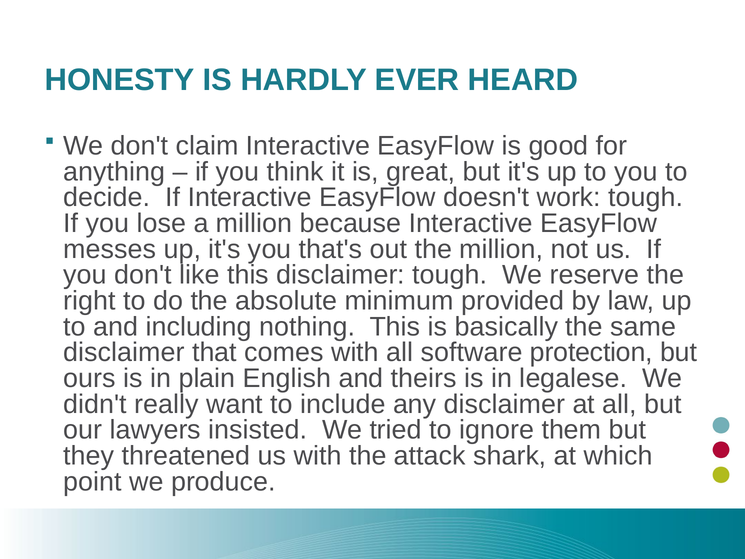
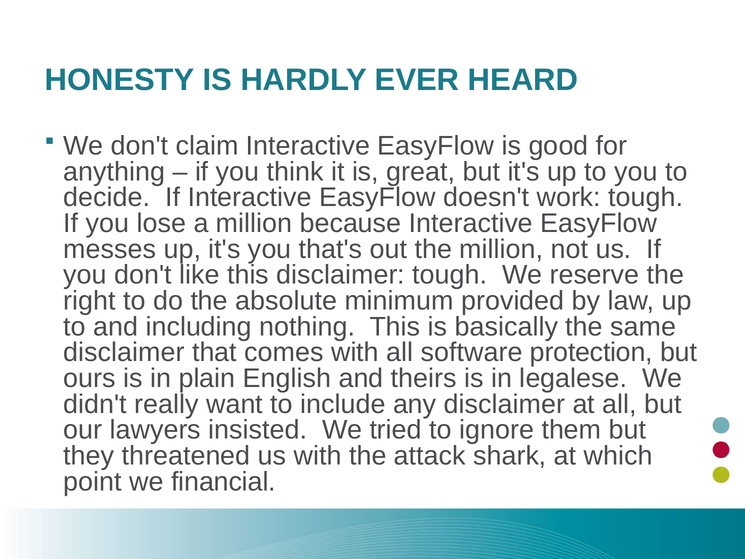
produce: produce -> financial
